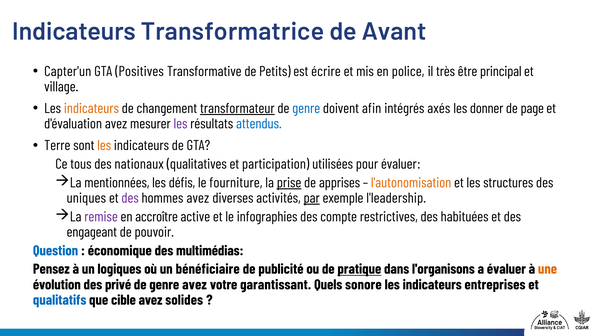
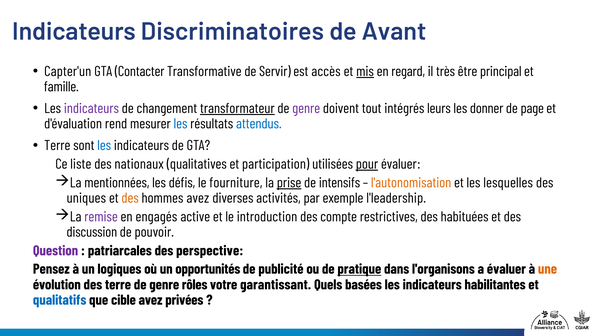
Transformatrice: Transformatrice -> Discriminatoires
Positives: Positives -> Contacter
Petits: Petits -> Servir
écrire: écrire -> accès
mis underline: none -> present
police: police -> regard
village: village -> famille
indicateurs at (91, 109) colour: orange -> purple
genre at (306, 109) colour: blue -> purple
afin: afin -> tout
axés: axés -> leurs
d'évaluation avez: avez -> rend
les at (181, 124) colour: purple -> blue
les at (104, 146) colour: orange -> blue
tous: tous -> liste
pour underline: none -> present
apprises: apprises -> intensifs
structures: structures -> lesquelles
des at (130, 198) colour: purple -> orange
par underline: present -> none
accroître: accroître -> engagés
infographies: infographies -> introduction
engageant: engageant -> discussion
Question colour: blue -> purple
économique: économique -> patriarcales
multimédias: multimédias -> perspective
bénéficiaire: bénéficiaire -> opportunités
des privé: privé -> terre
genre avez: avez -> rôles
sonore: sonore -> basées
entreprises: entreprises -> habilitantes
solides: solides -> privées
